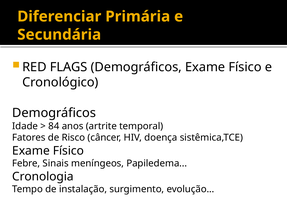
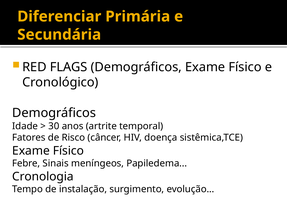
84: 84 -> 30
